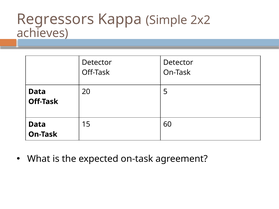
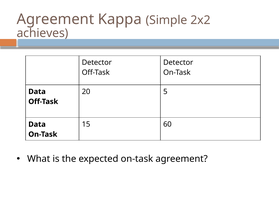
Regressors at (55, 19): Regressors -> Agreement
